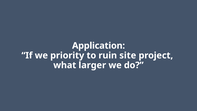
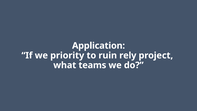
site: site -> rely
larger: larger -> teams
